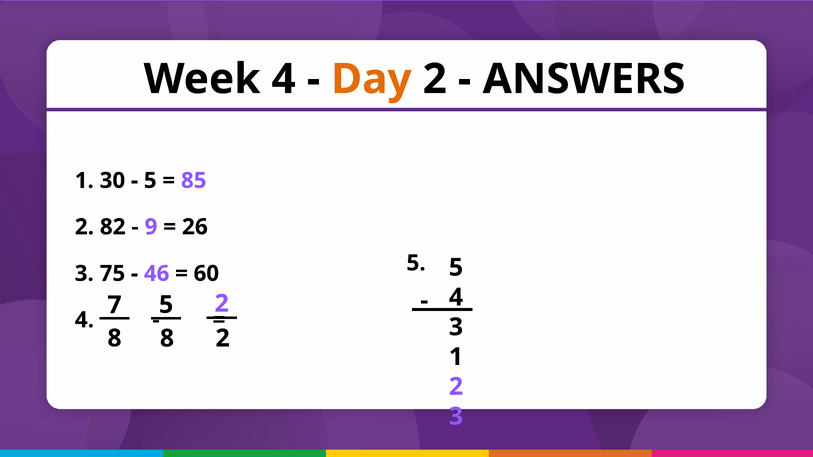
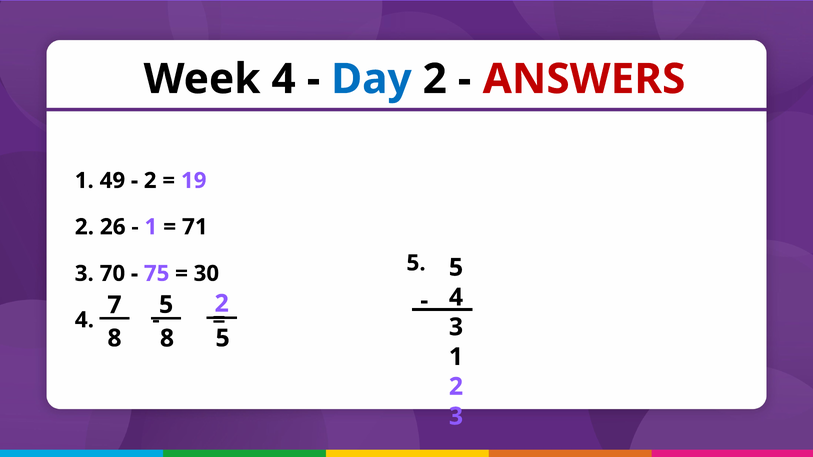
Day colour: orange -> blue
ANSWERS colour: black -> red
30: 30 -> 49
5 at (150, 181): 5 -> 2
85: 85 -> 19
82: 82 -> 26
9 at (151, 227): 9 -> 1
26: 26 -> 71
75: 75 -> 70
46: 46 -> 75
60: 60 -> 30
2 at (223, 338): 2 -> 5
